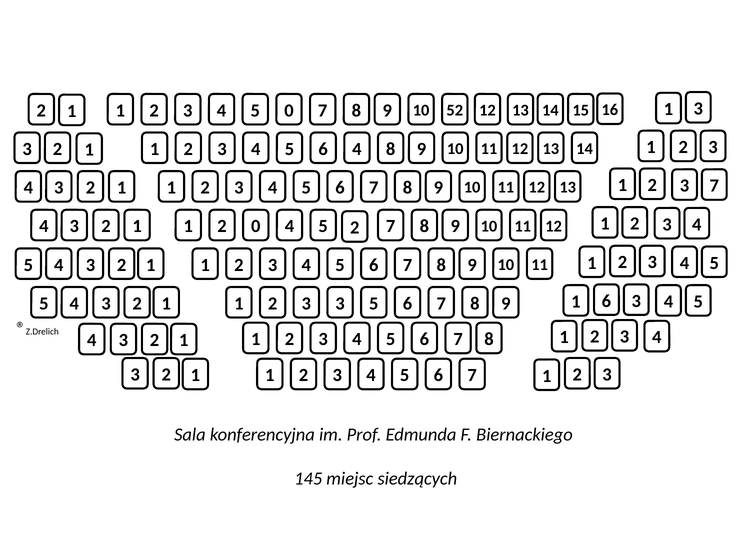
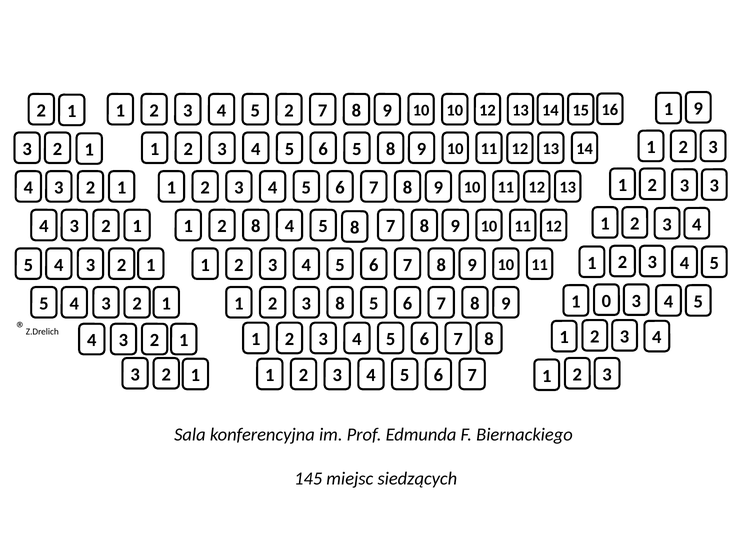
3 at (698, 109): 3 -> 9
5 0: 0 -> 2
52 at (455, 110): 52 -> 10
6 4: 4 -> 5
3 7: 7 -> 3
2 0: 0 -> 8
4 5 2: 2 -> 8
1 6: 6 -> 0
3 3: 3 -> 8
